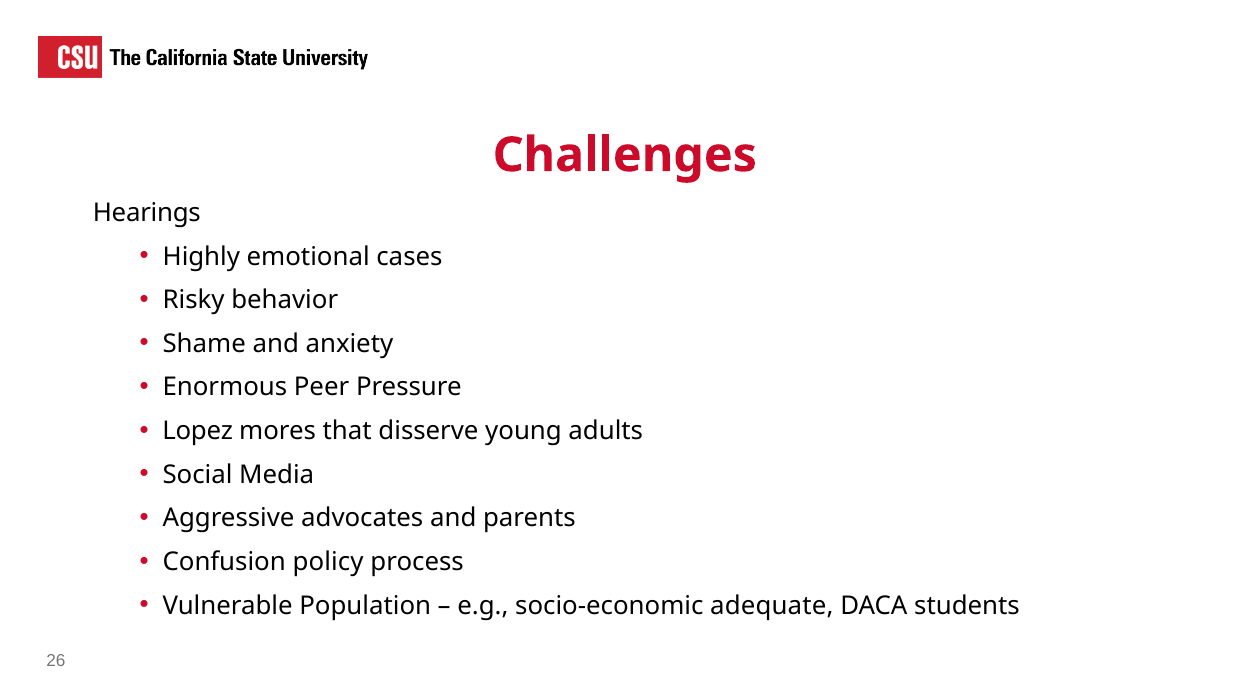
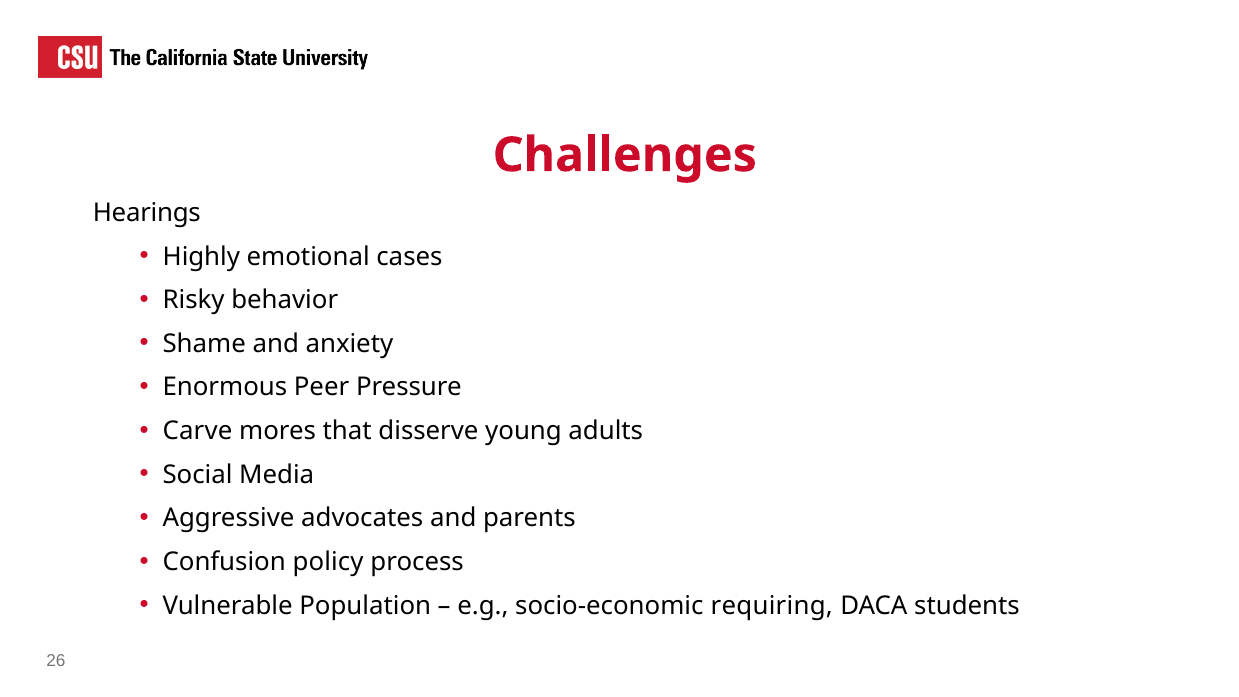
Lopez: Lopez -> Carve
adequate: adequate -> requiring
